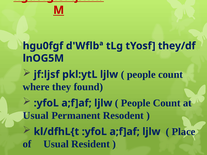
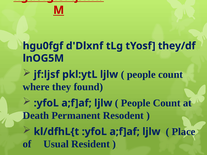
d'Wflbª: d'Wflbª -> d'Dlxnf
Usual at (36, 116): Usual -> Death
